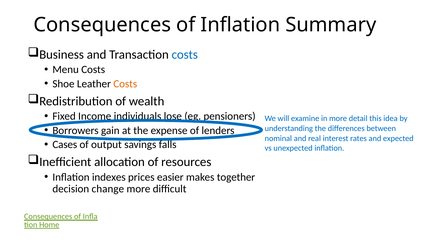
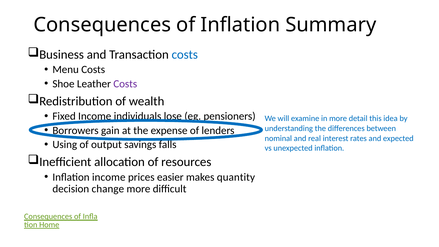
Costs at (125, 84) colour: orange -> purple
Cases: Cases -> Using
Inflation indexes: indexes -> income
together: together -> quantity
